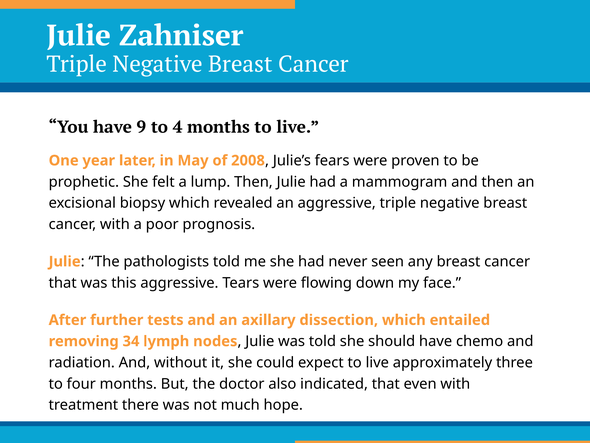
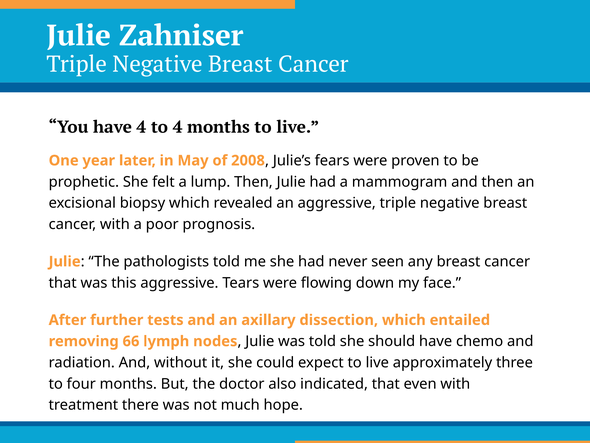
have 9: 9 -> 4
34: 34 -> 66
